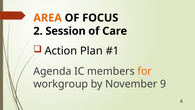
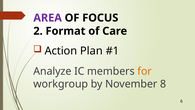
AREA colour: orange -> purple
Session: Session -> Format
Agenda: Agenda -> Analyze
9: 9 -> 8
